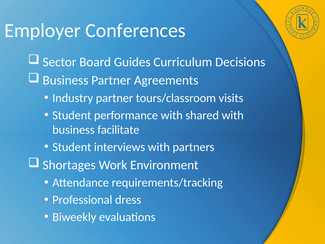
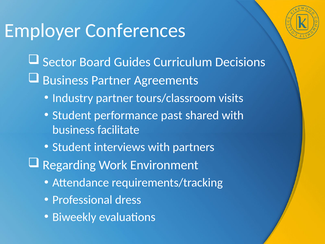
performance with: with -> past
Shortages: Shortages -> Regarding
